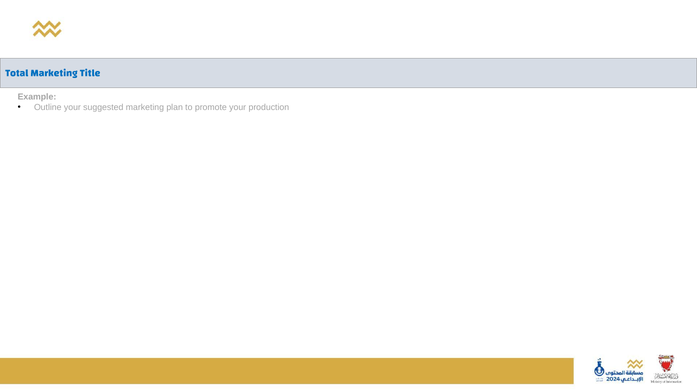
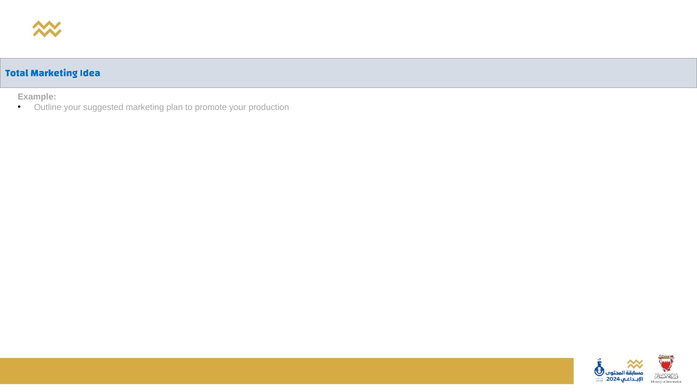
Title: Title -> Idea
